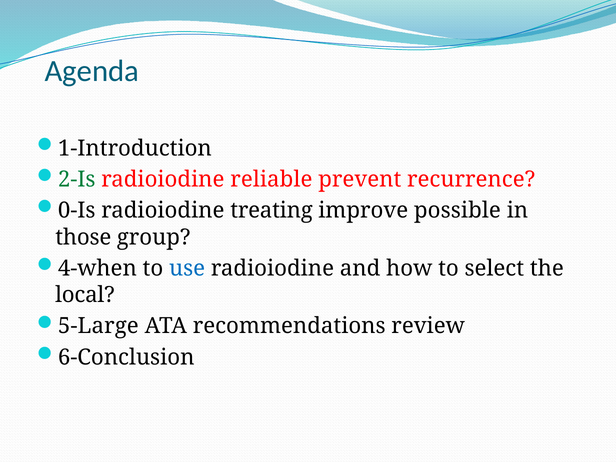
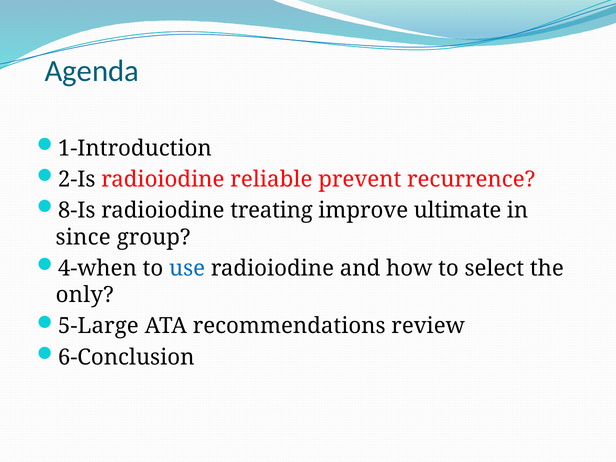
2-Is colour: green -> black
0-Is: 0-Is -> 8-Is
possible: possible -> ultimate
those: those -> since
local: local -> only
